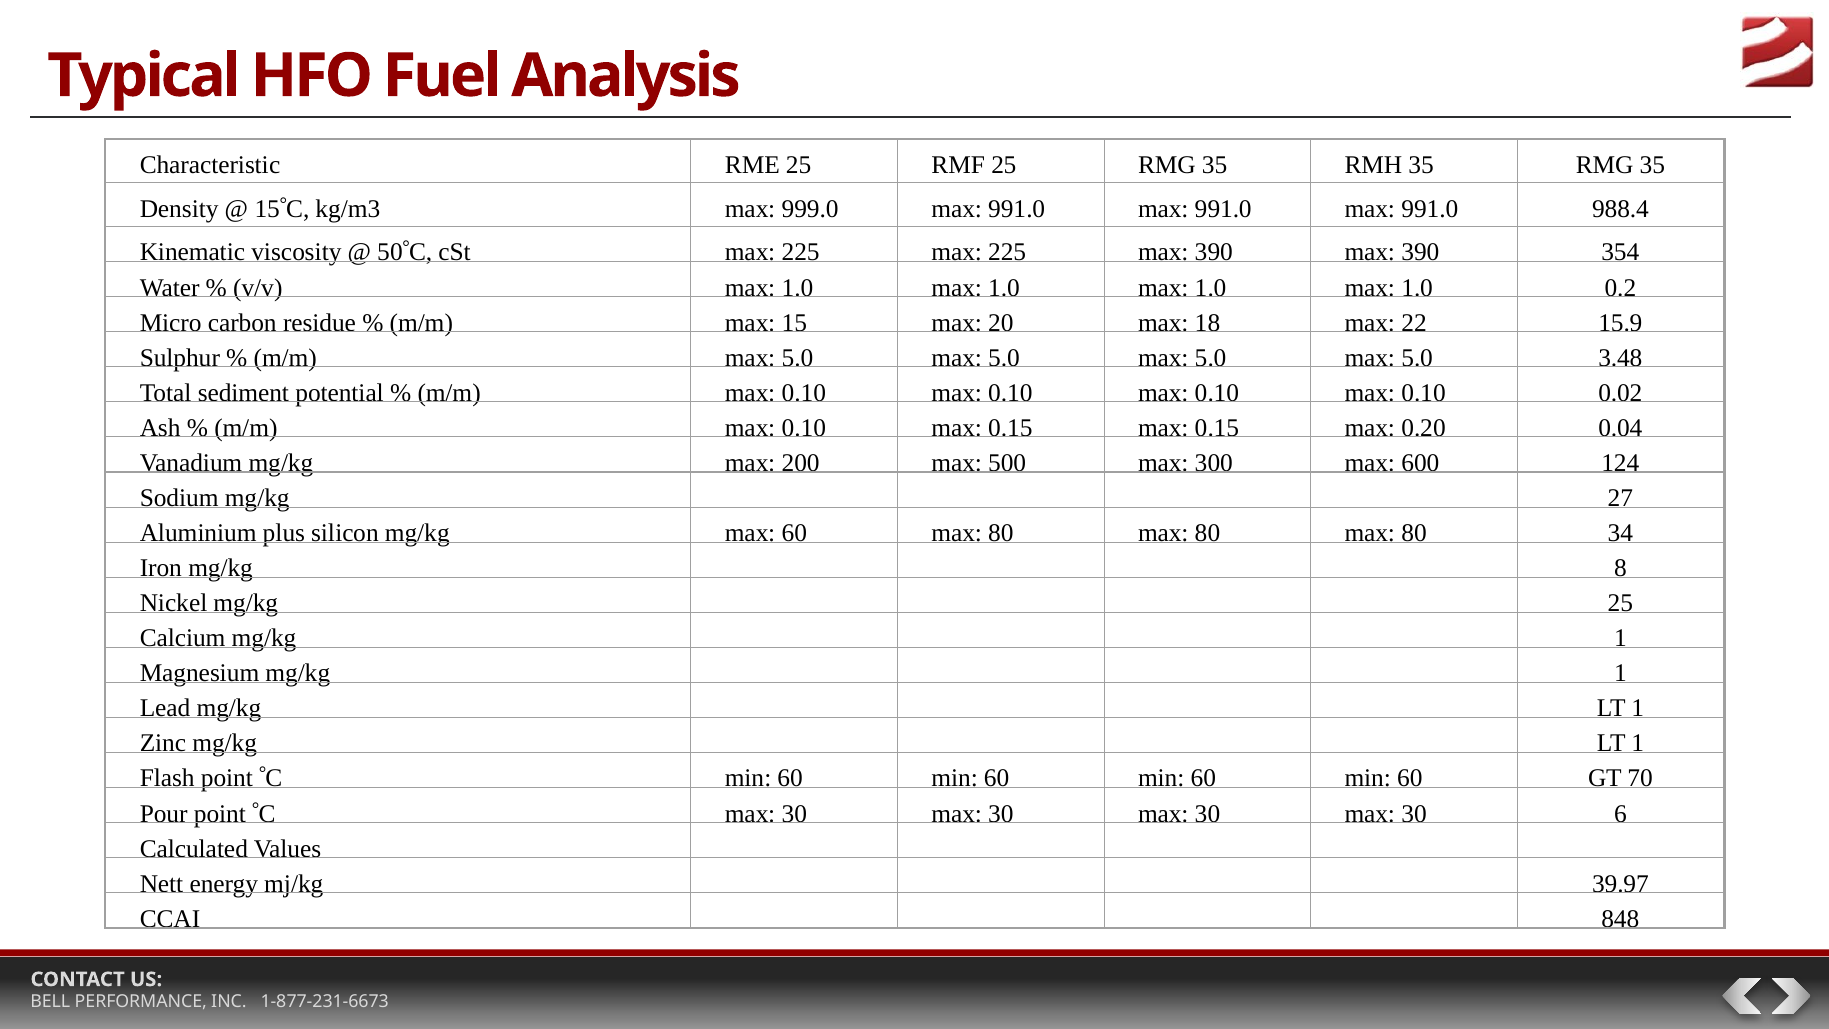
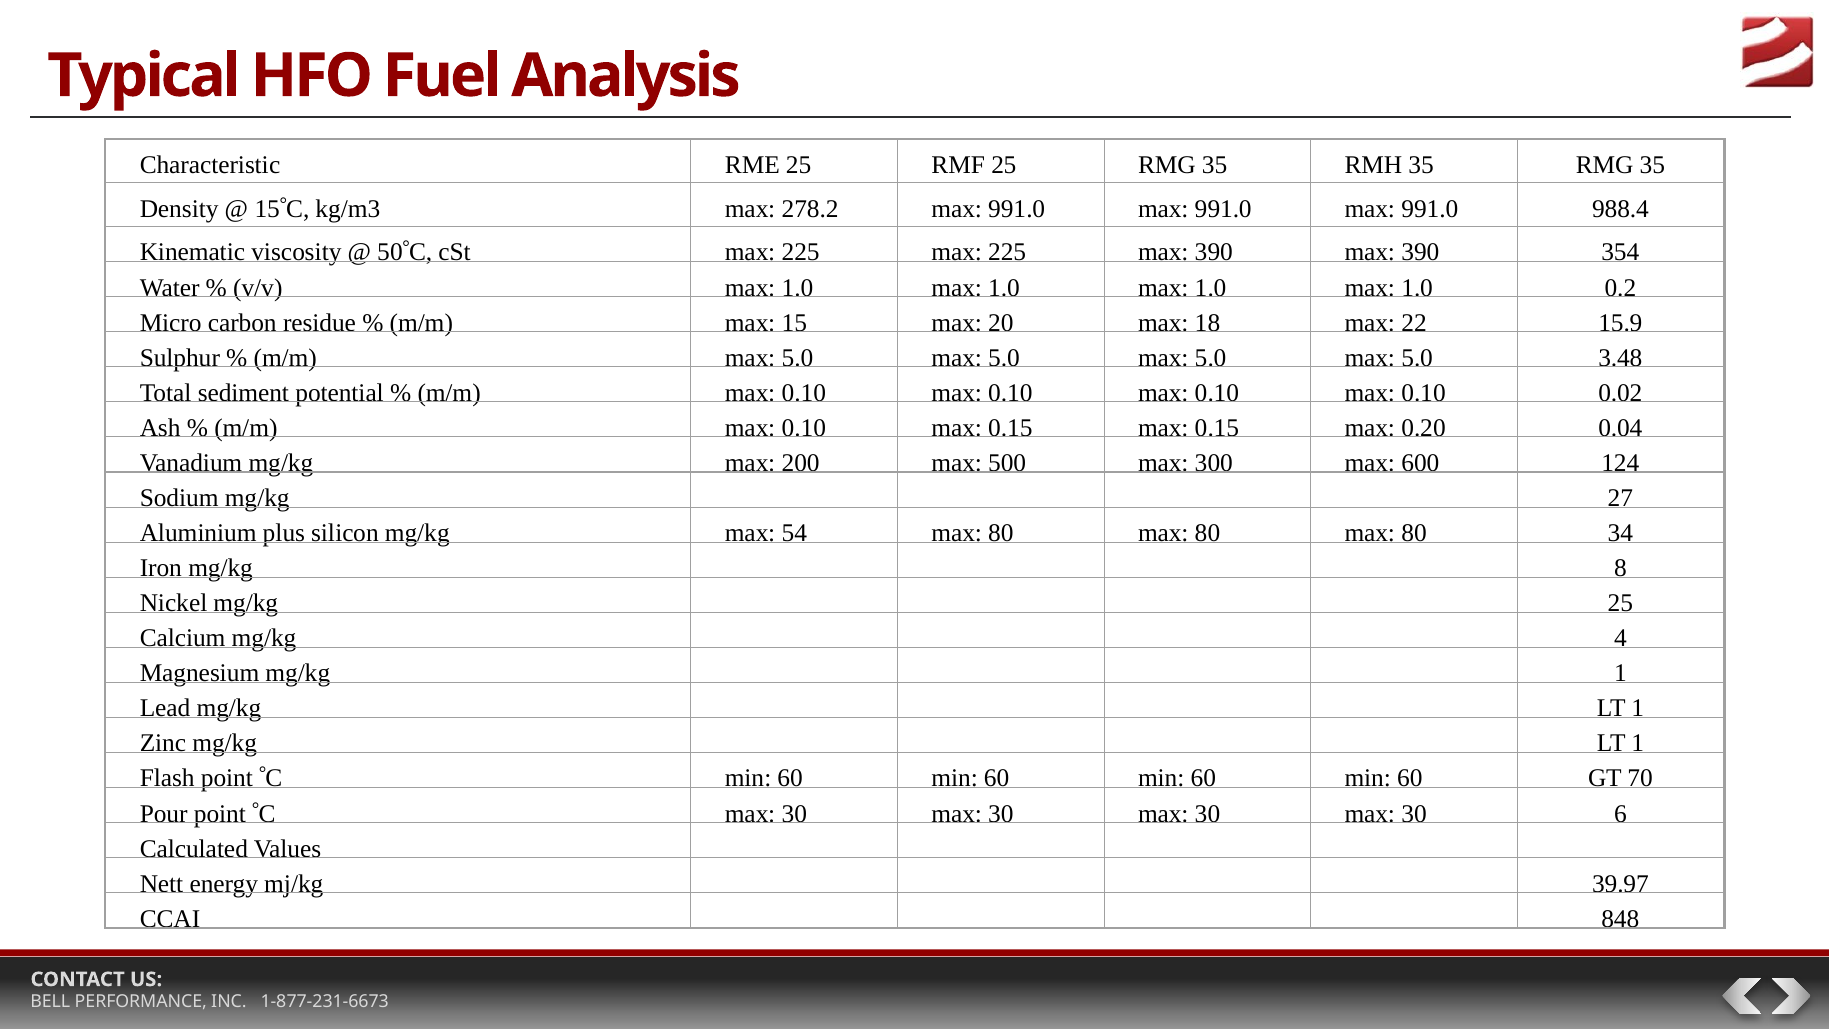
999.0: 999.0 -> 278.2
max 60: 60 -> 54
Calcium mg/kg 1: 1 -> 4
